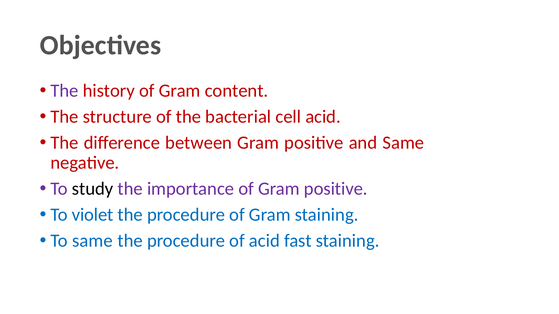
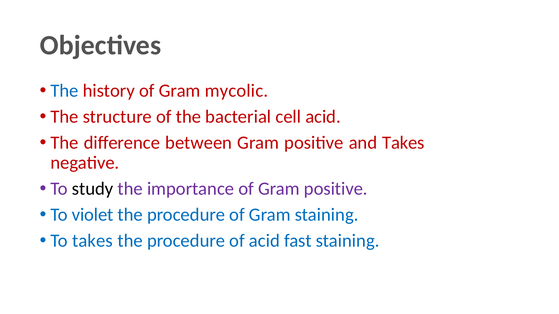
The at (65, 91) colour: purple -> blue
content: content -> mycolic
and Same: Same -> Takes
To same: same -> takes
